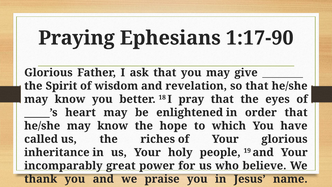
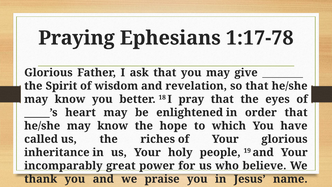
1:17-90: 1:17-90 -> 1:17-78
